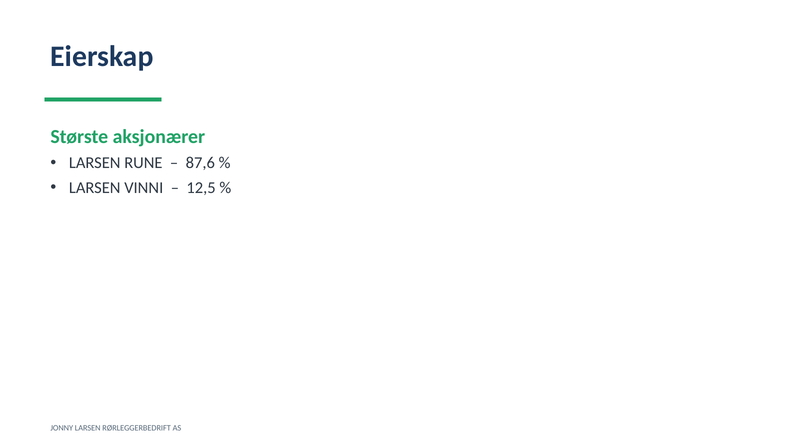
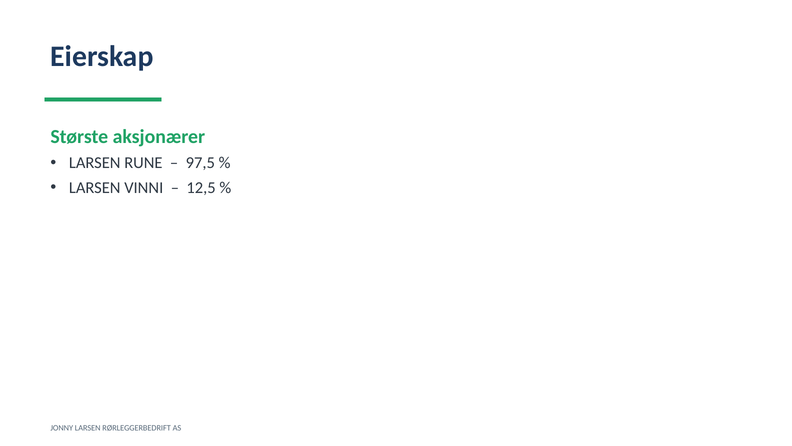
87,6: 87,6 -> 97,5
